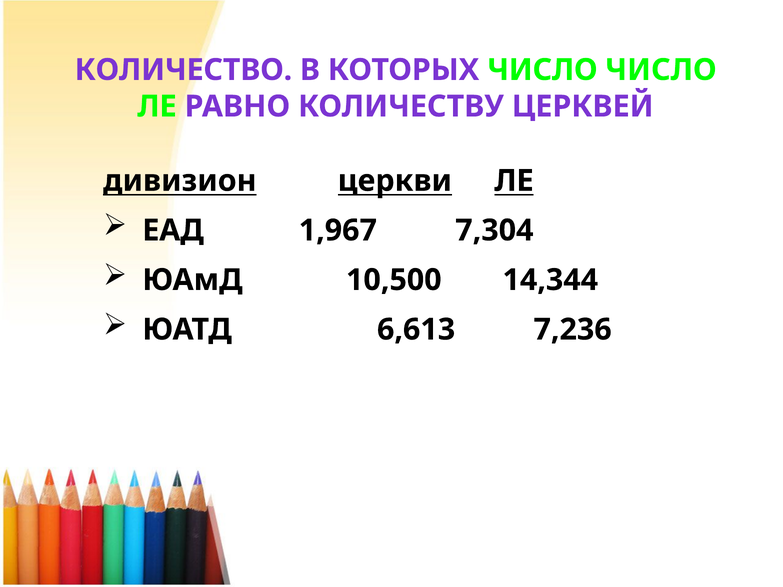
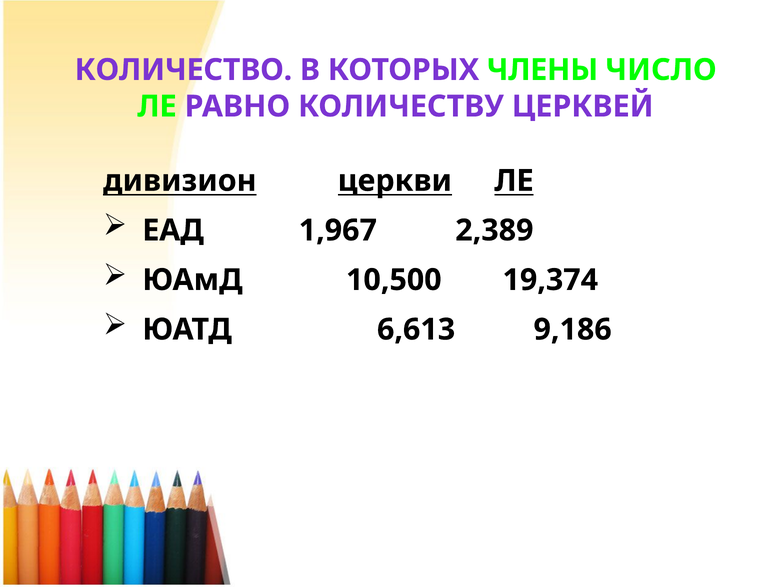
КОТОРЫХ ЧИСЛО: ЧИСЛО -> ЧЛЕНЫ
7,304: 7,304 -> 2,389
14,344: 14,344 -> 19,374
7,236: 7,236 -> 9,186
